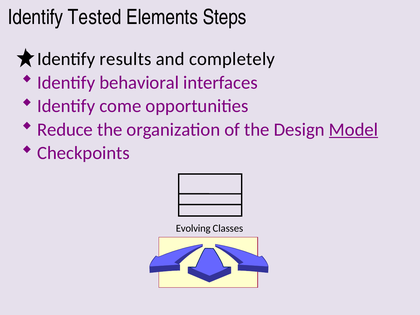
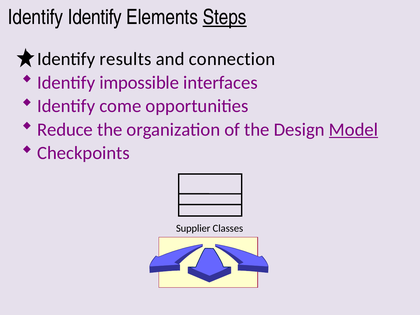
Identify Tested: Tested -> Identify
Steps underline: none -> present
completely: completely -> connection
behavioral: behavioral -> impossible
Evolving: Evolving -> Supplier
